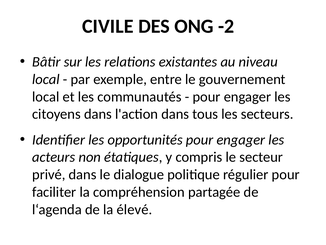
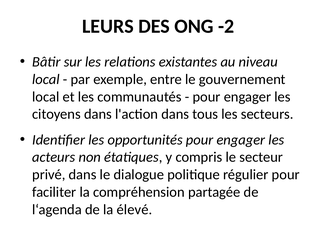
CIVILE: CIVILE -> LEURS
